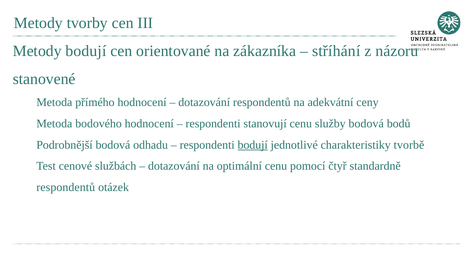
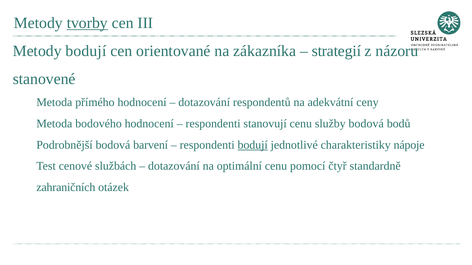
tvorby underline: none -> present
stříhání: stříhání -> strategií
odhadu: odhadu -> barvení
tvorbě: tvorbě -> nápoje
respondentů at (66, 188): respondentů -> zahraničních
